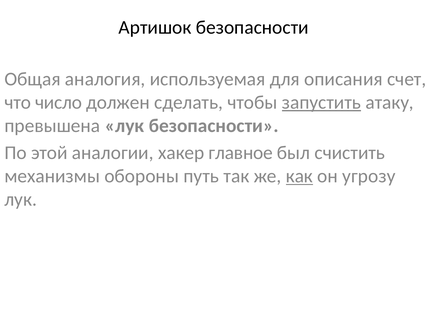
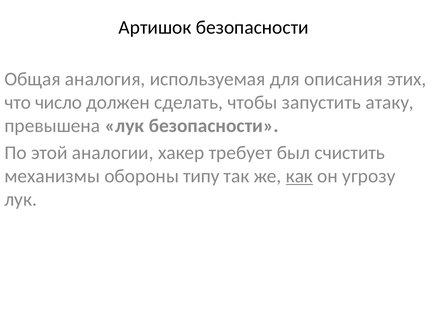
счет: счет -> этих
запустить underline: present -> none
главное: главное -> требует
путь: путь -> типу
